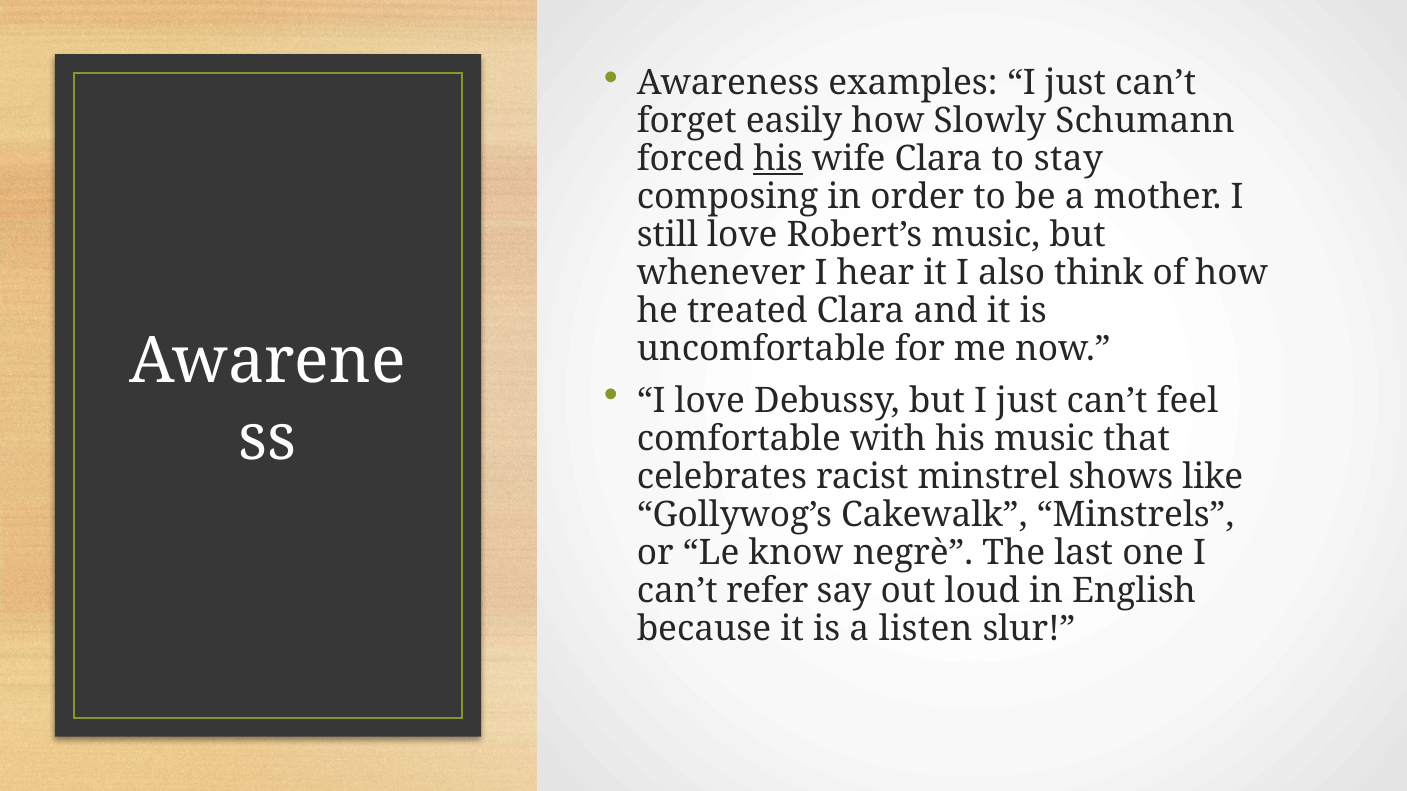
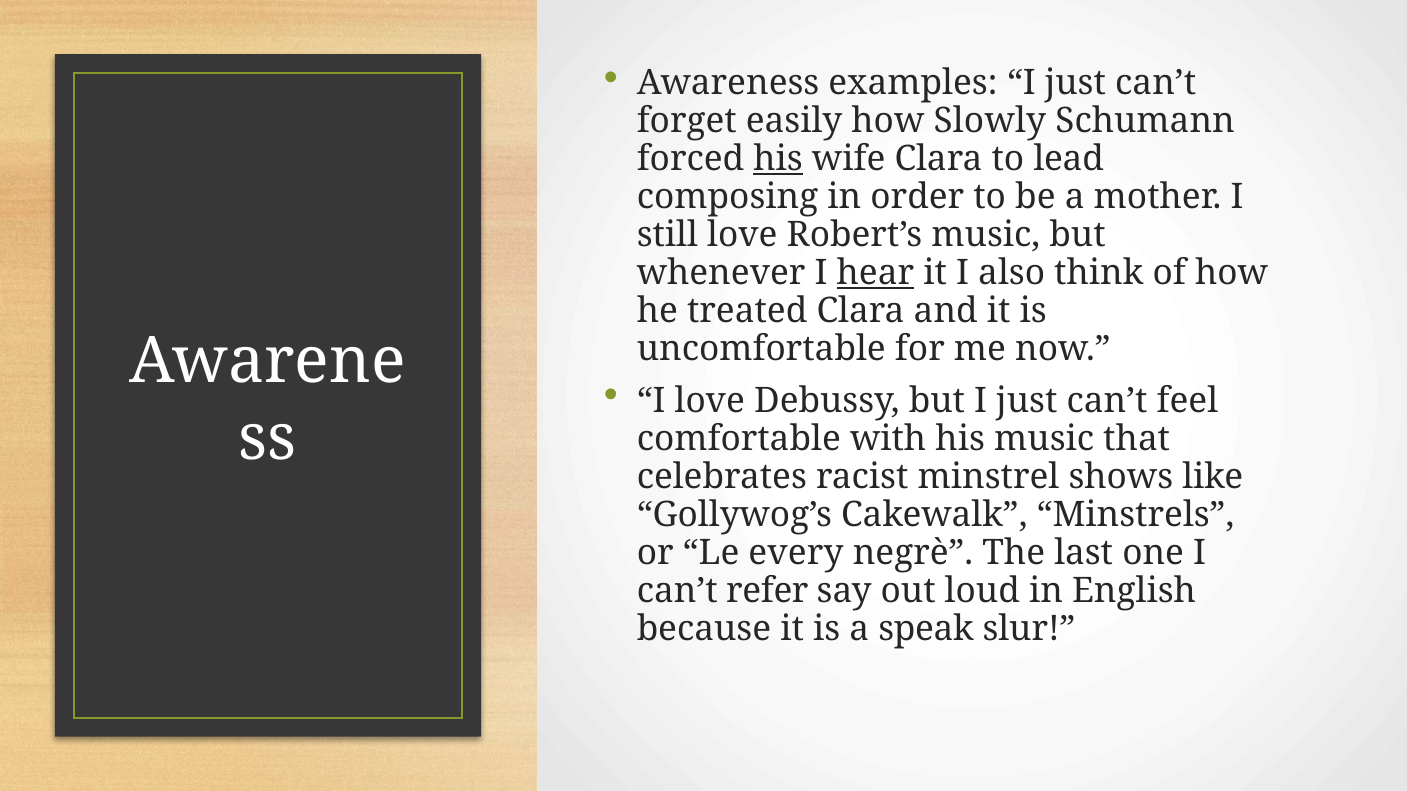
stay: stay -> lead
hear underline: none -> present
know: know -> every
listen: listen -> speak
